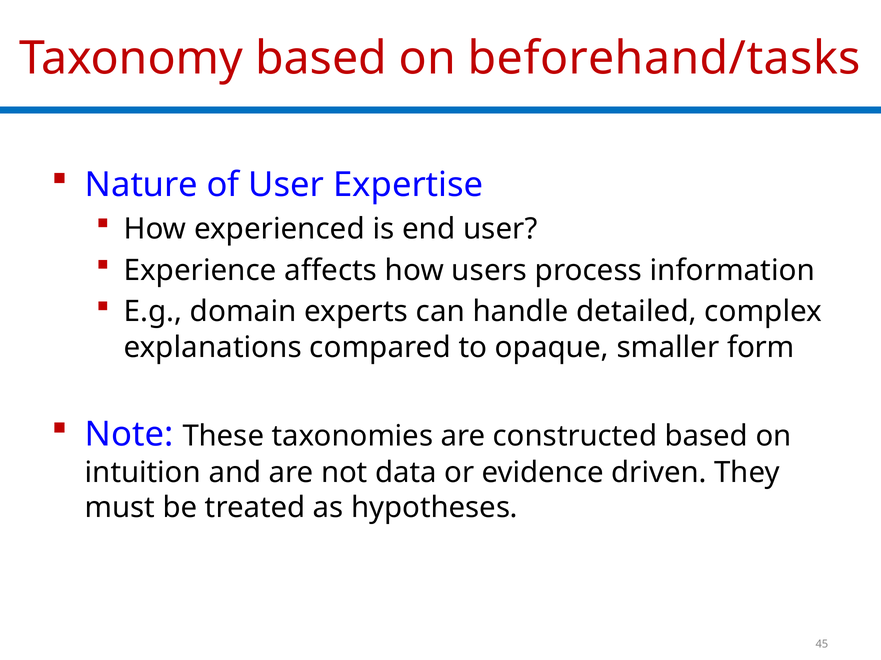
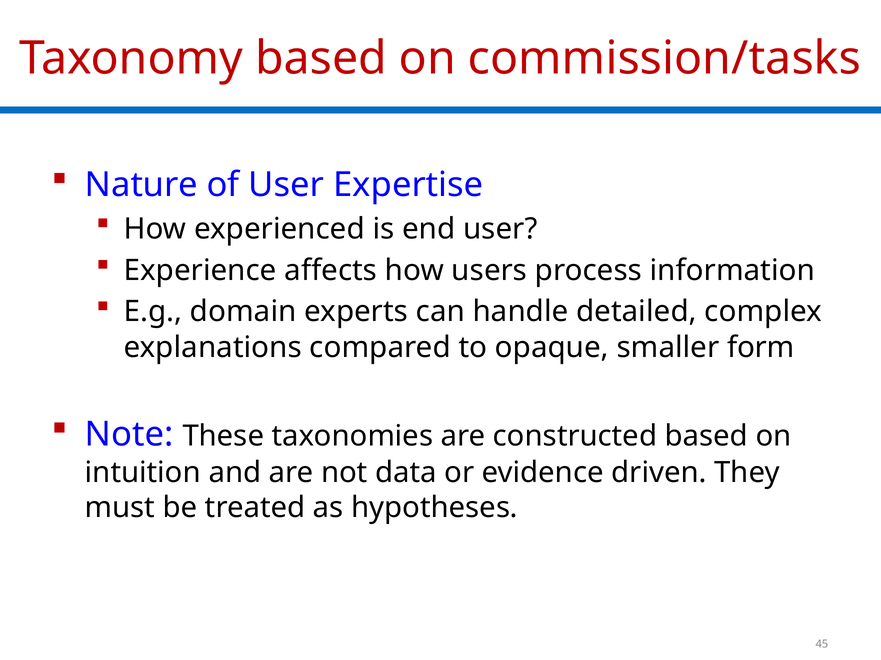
beforehand/tasks: beforehand/tasks -> commission/tasks
